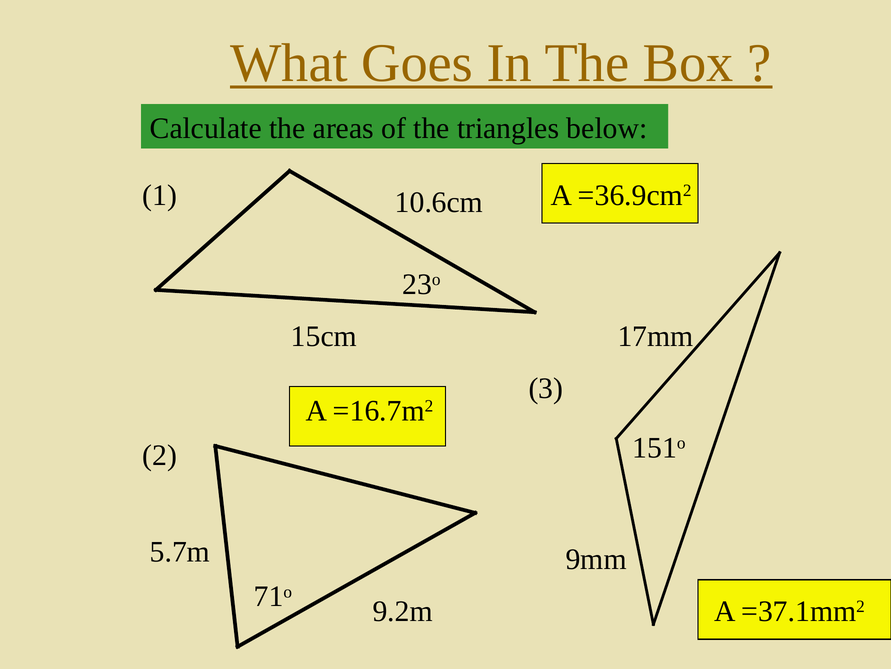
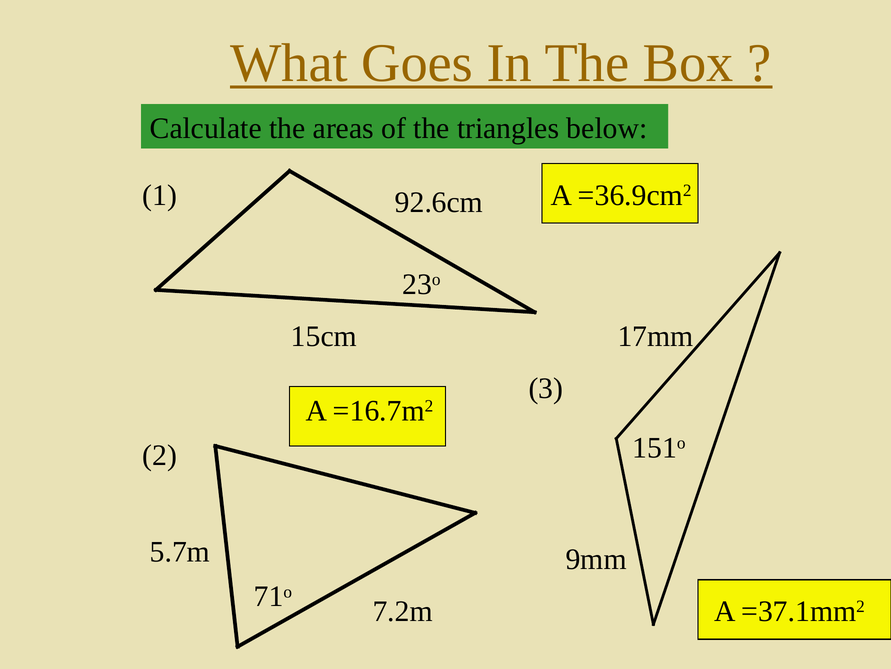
10.6cm: 10.6cm -> 92.6cm
9.2m: 9.2m -> 7.2m
